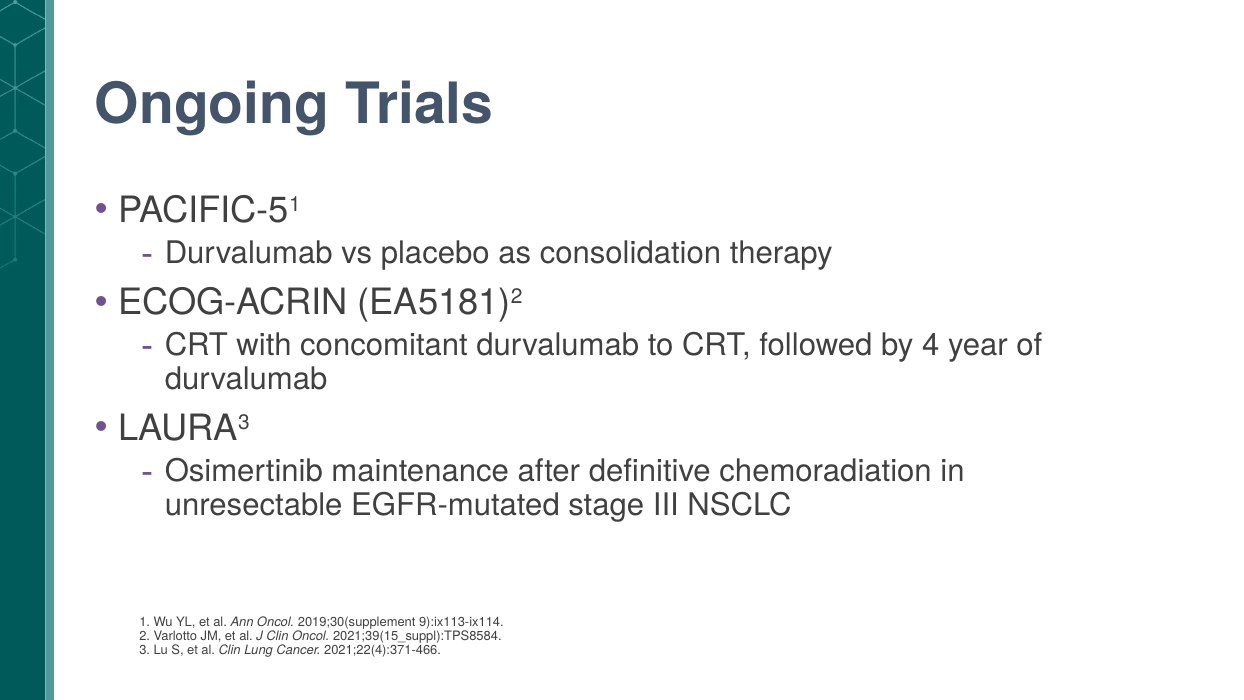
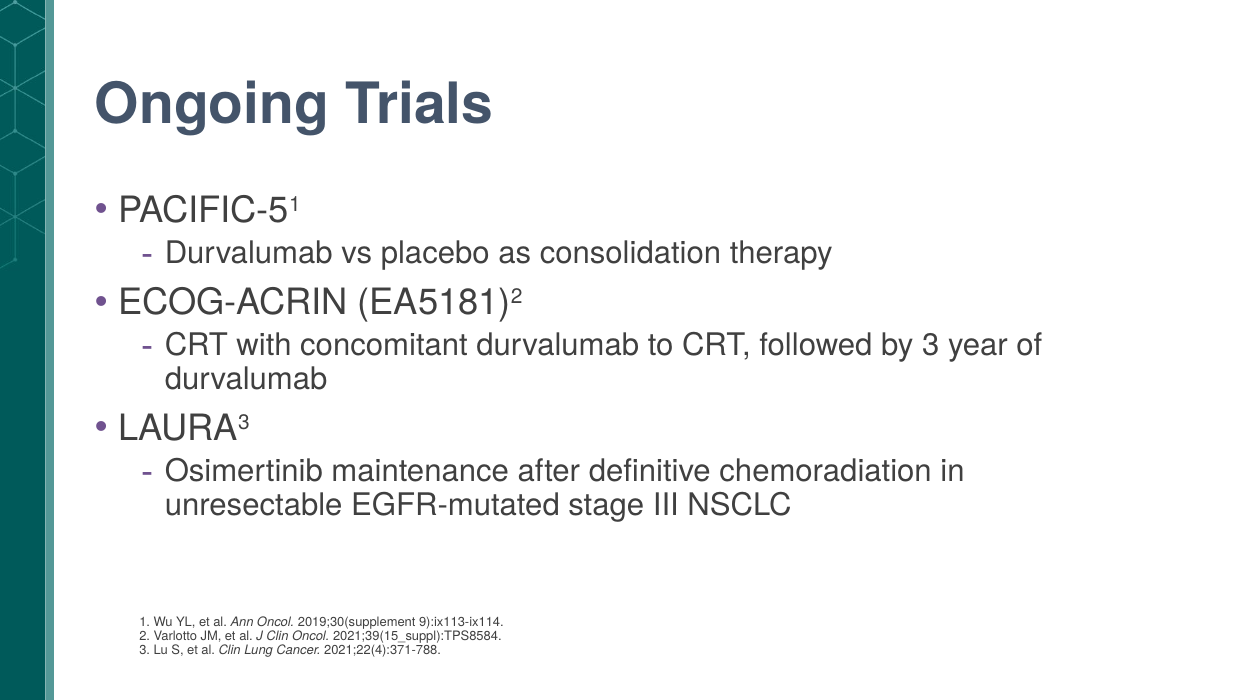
by 4: 4 -> 3
2021;22(4):371-466: 2021;22(4):371-466 -> 2021;22(4):371-788
